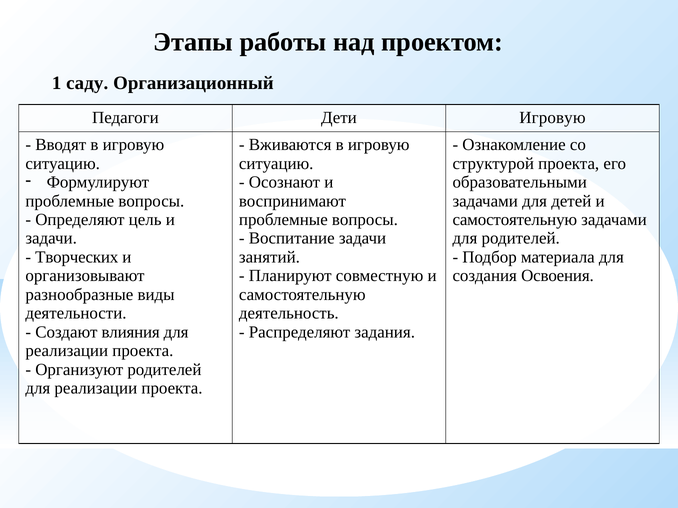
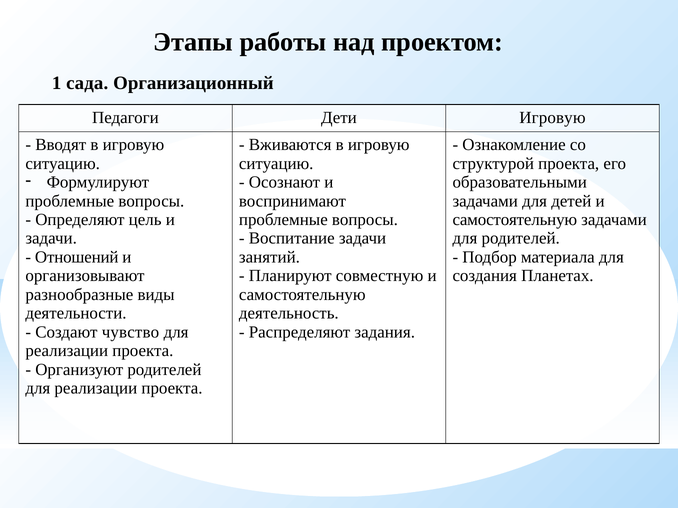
саду: саду -> сада
Творческих: Творческих -> Отношений
Освоения: Освоения -> Планетах
влияния: влияния -> чувство
